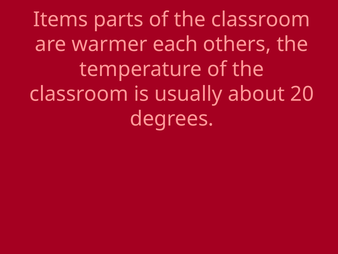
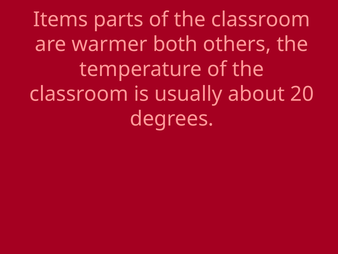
each: each -> both
